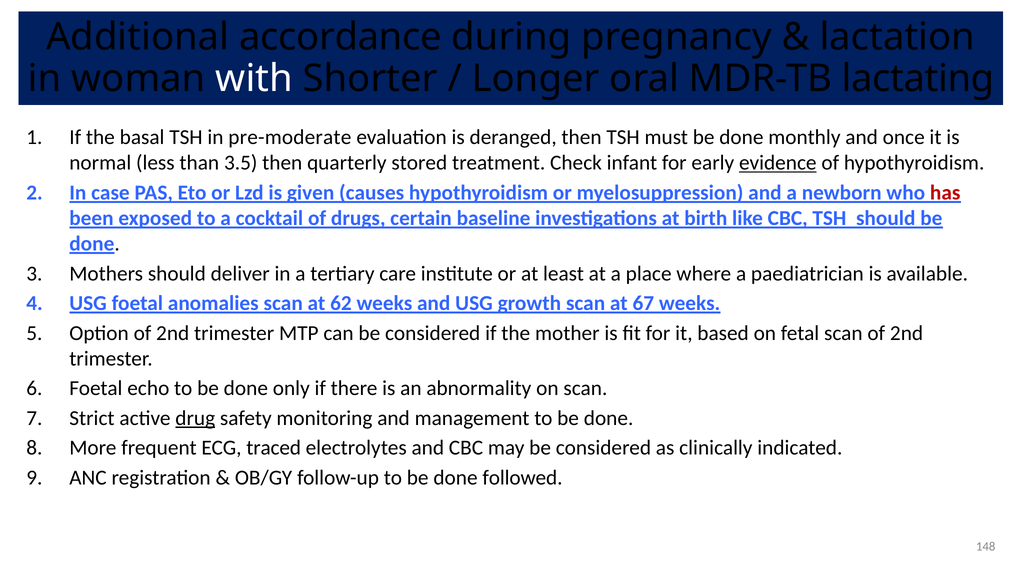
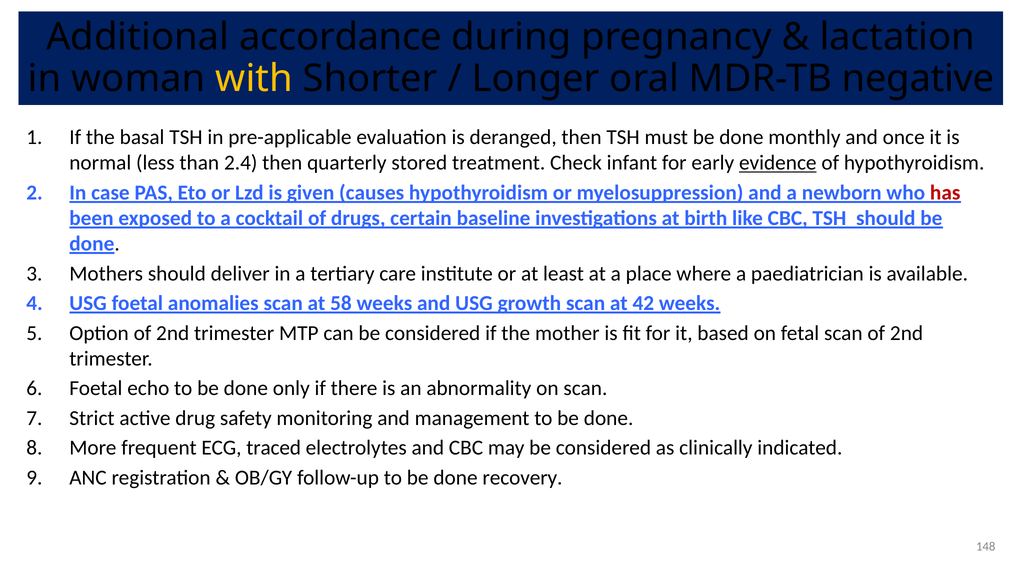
with colour: white -> yellow
lactating: lactating -> negative
pre-moderate: pre-moderate -> pre-applicable
3.5: 3.5 -> 2.4
62: 62 -> 58
67: 67 -> 42
drug underline: present -> none
followed: followed -> recovery
